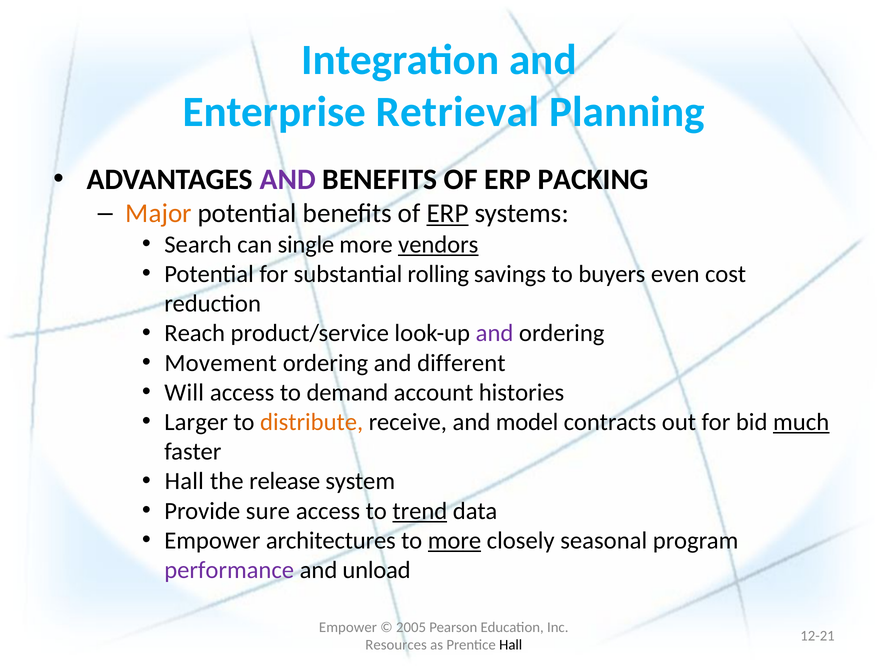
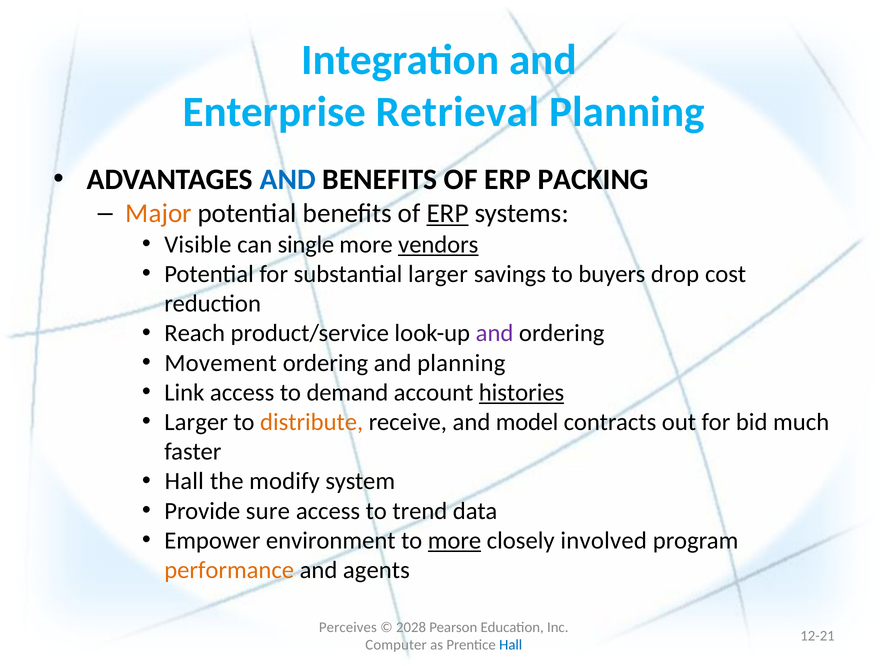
AND at (288, 180) colour: purple -> blue
Search: Search -> Visible
substantial rolling: rolling -> larger
even: even -> drop
and different: different -> planning
Will: Will -> Link
histories underline: none -> present
much underline: present -> none
release: release -> modify
trend underline: present -> none
architectures: architectures -> environment
seasonal: seasonal -> involved
performance colour: purple -> orange
unload: unload -> agents
Empower at (348, 627): Empower -> Perceives
2005: 2005 -> 2028
Resources: Resources -> Computer
Hall at (511, 645) colour: black -> blue
